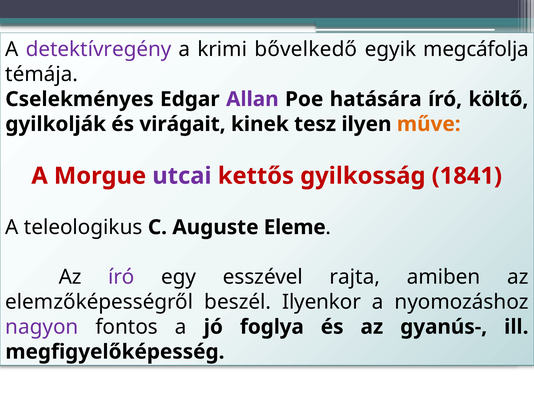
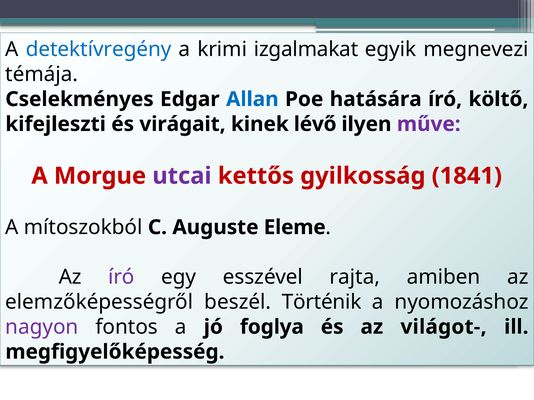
detektívregény colour: purple -> blue
bővelkedő: bővelkedő -> izgalmakat
megcáfolja: megcáfolja -> megnevezi
Allan colour: purple -> blue
gyilkolják: gyilkolják -> kifejleszti
tesz: tesz -> lévő
műve colour: orange -> purple
teleologikus: teleologikus -> mítoszokból
Ilyenkor: Ilyenkor -> Történik
gyanús-: gyanús- -> világot-
